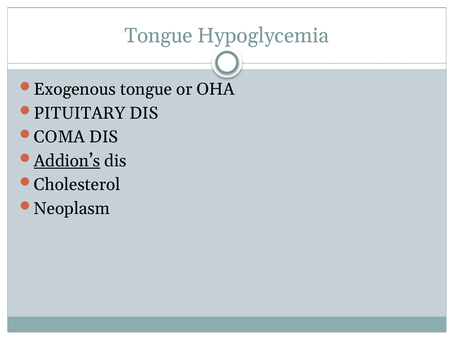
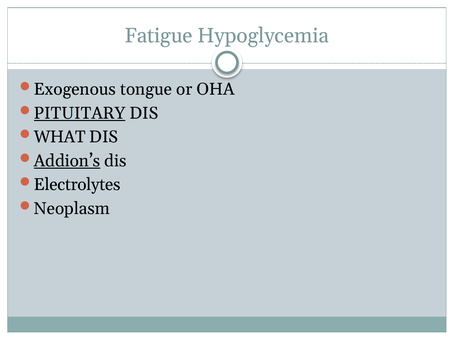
Tongue at (159, 36): Tongue -> Fatigue
PITUITARY underline: none -> present
COMA: COMA -> WHAT
Cholesterol: Cholesterol -> Electrolytes
